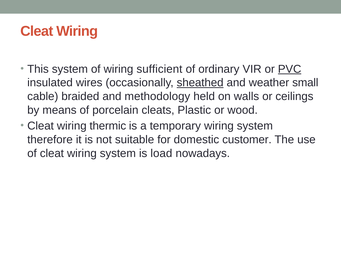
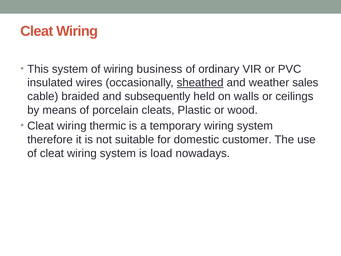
sufficient: sufficient -> business
PVC underline: present -> none
small: small -> sales
methodology: methodology -> subsequently
